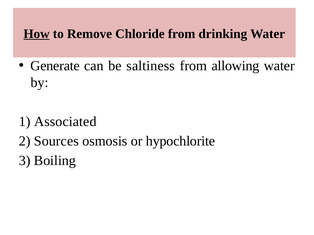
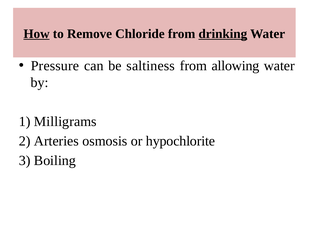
drinking underline: none -> present
Generate: Generate -> Pressure
Associated: Associated -> Milligrams
Sources: Sources -> Arteries
